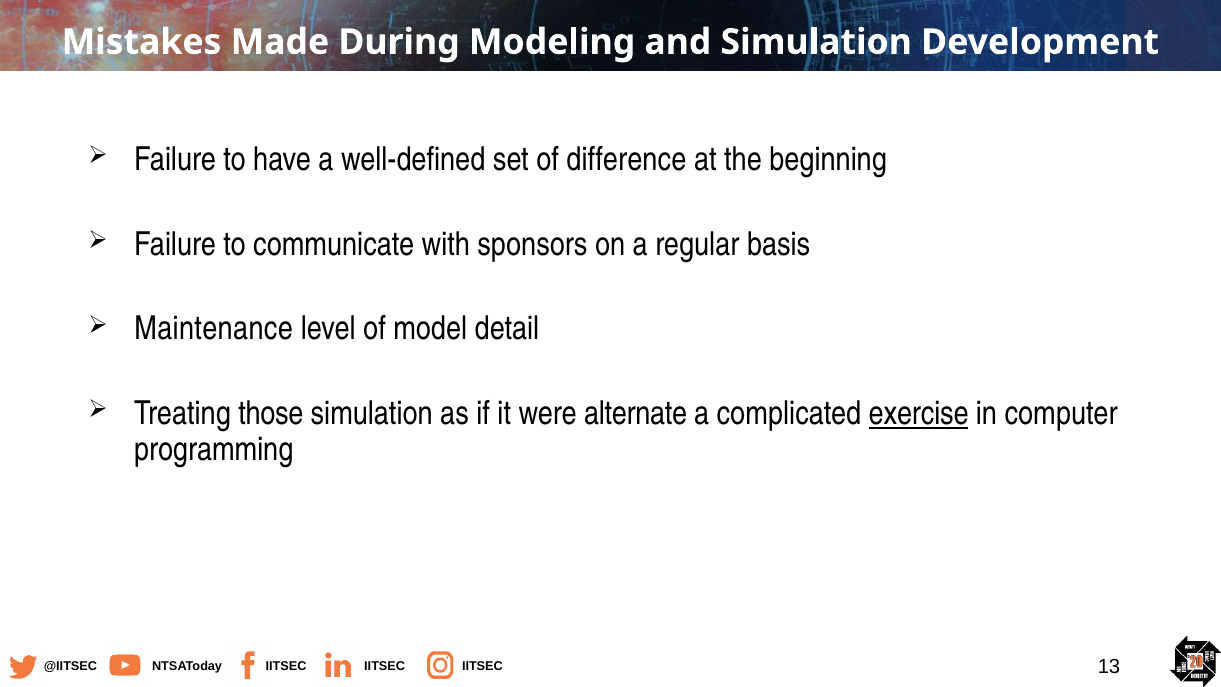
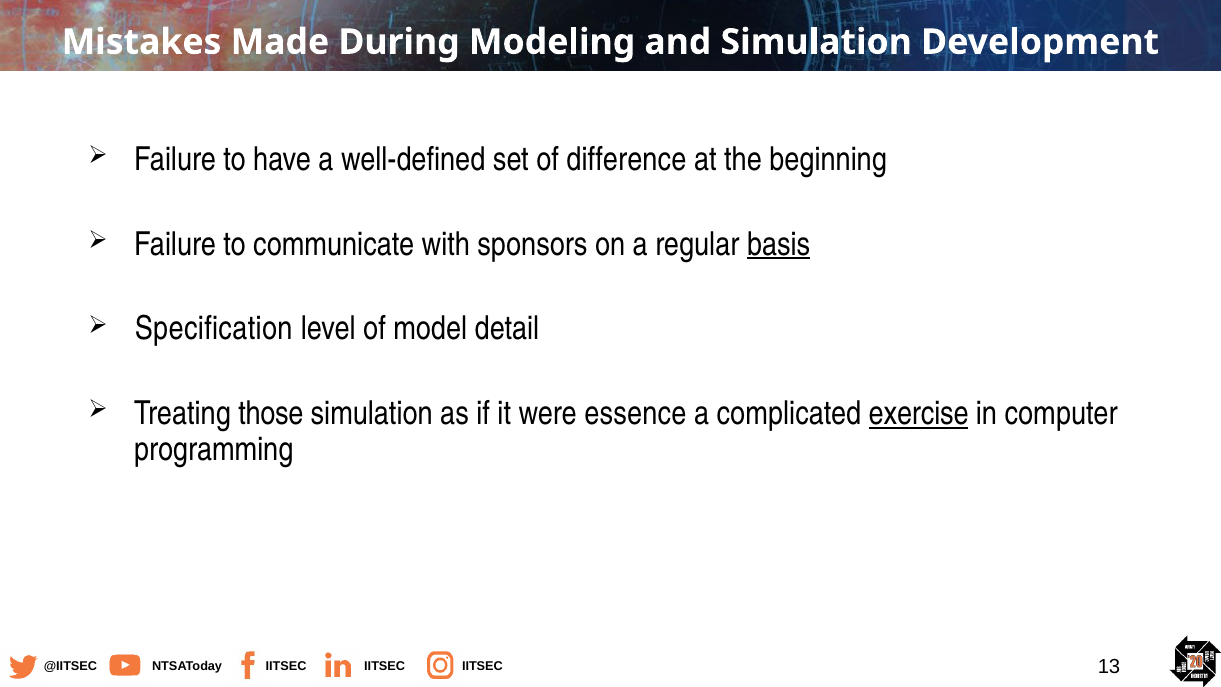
basis underline: none -> present
Maintenance: Maintenance -> Specification
alternate: alternate -> essence
